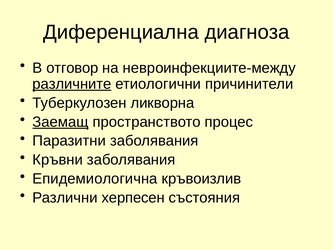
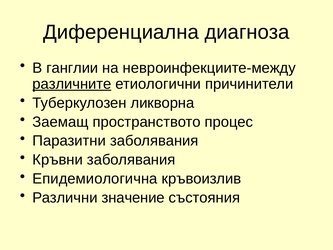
отговор: отговор -> ганглии
Заемащ underline: present -> none
херпесен: херпесен -> значение
